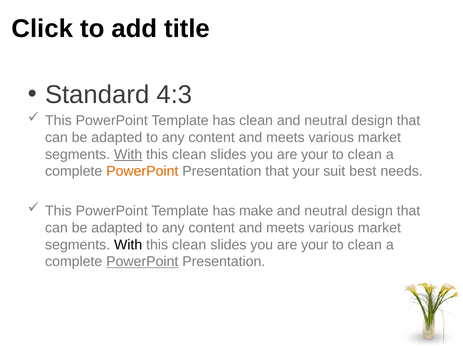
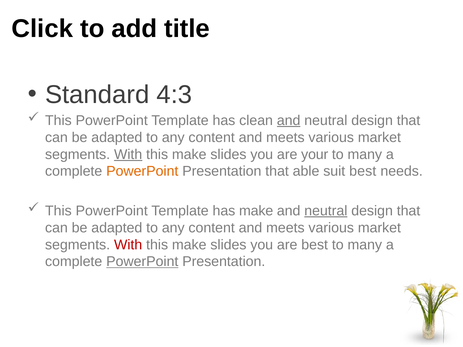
and at (289, 121) underline: none -> present
clean at (189, 154): clean -> make
clean at (365, 154): clean -> many
that your: your -> able
neutral at (326, 211) underline: none -> present
With at (128, 245) colour: black -> red
clean at (189, 245): clean -> make
your at (315, 245): your -> best
clean at (365, 245): clean -> many
